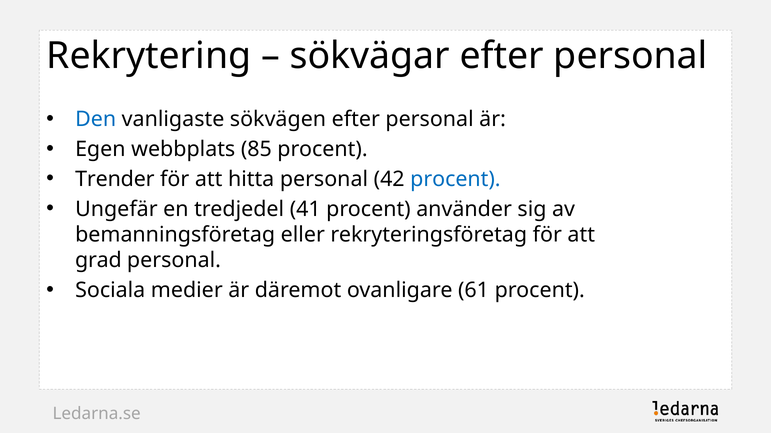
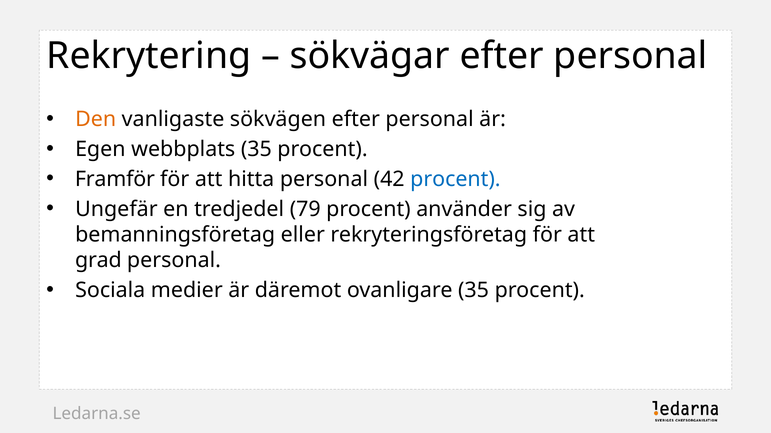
Den colour: blue -> orange
webbplats 85: 85 -> 35
Trender: Trender -> Framför
41: 41 -> 79
ovanligare 61: 61 -> 35
